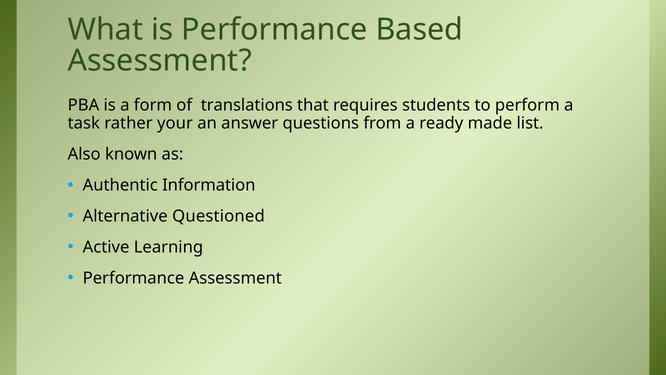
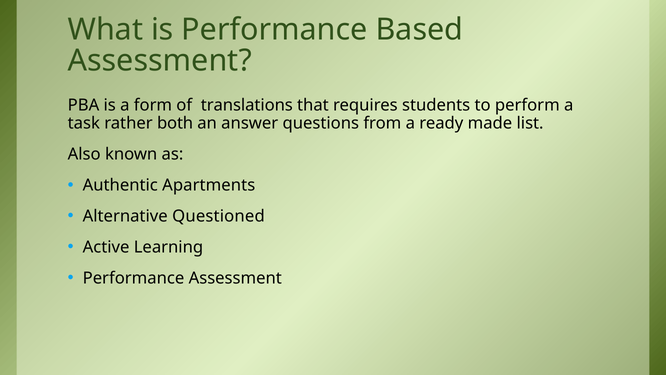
your: your -> both
Information: Information -> Apartments
